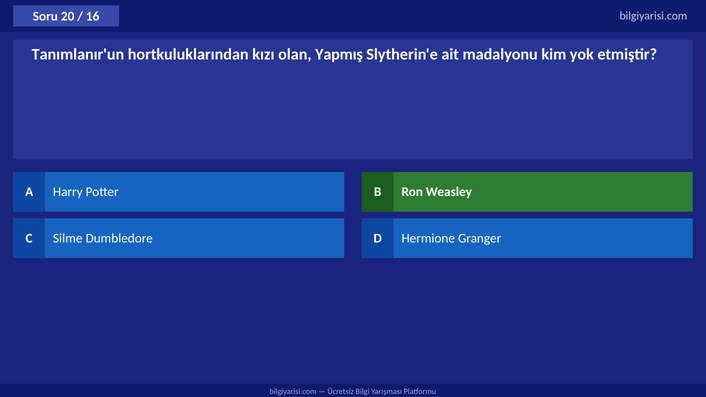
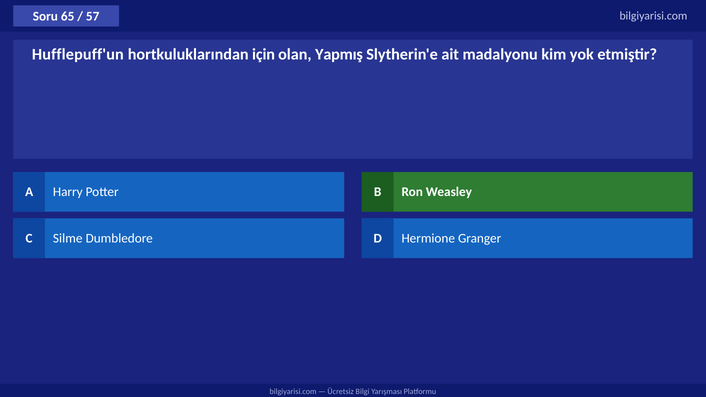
20: 20 -> 65
16: 16 -> 57
Tanımlanır'un: Tanımlanır'un -> Hufflepuff'un
kızı: kızı -> için
